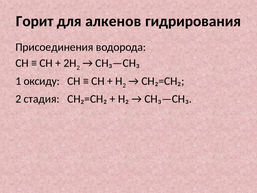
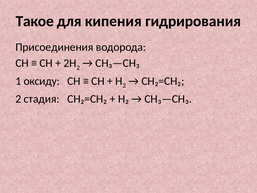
Горит: Горит -> Такое
алкенов: алкенов -> кипения
